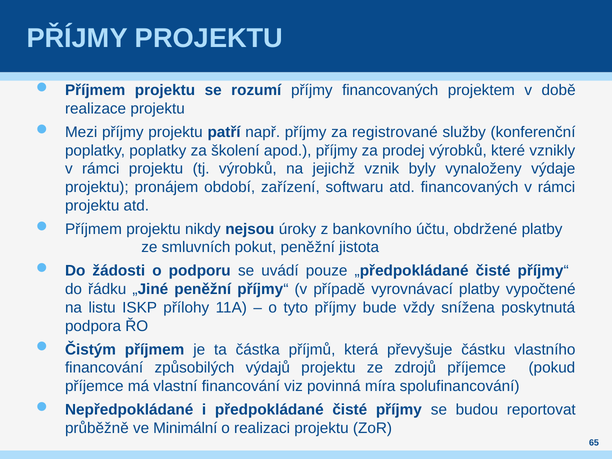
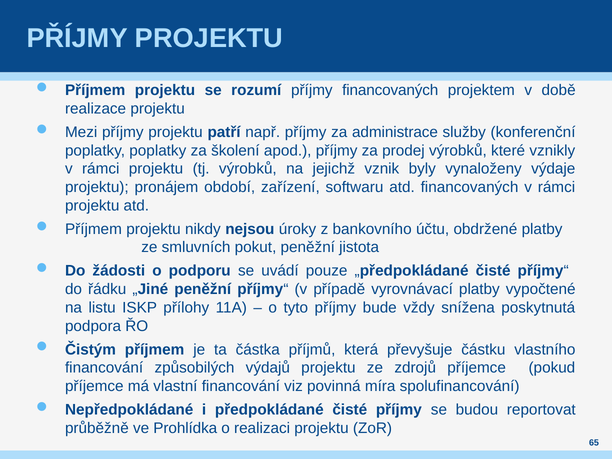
registrované: registrované -> administrace
Minimální: Minimální -> Prohlídka
